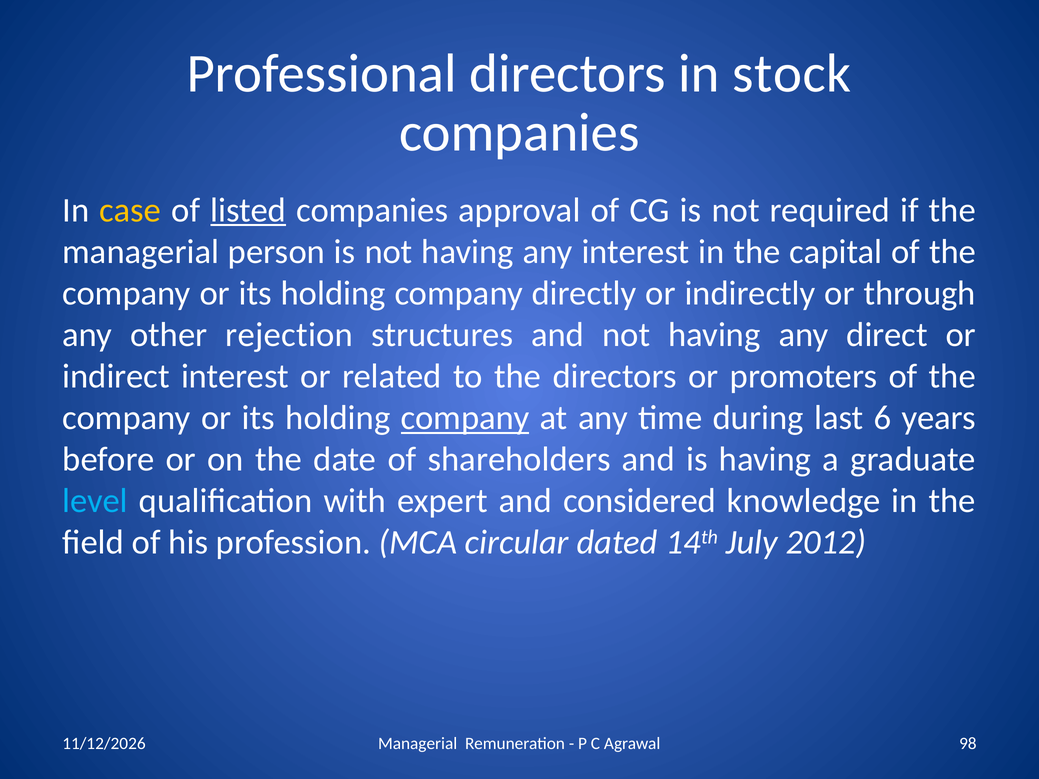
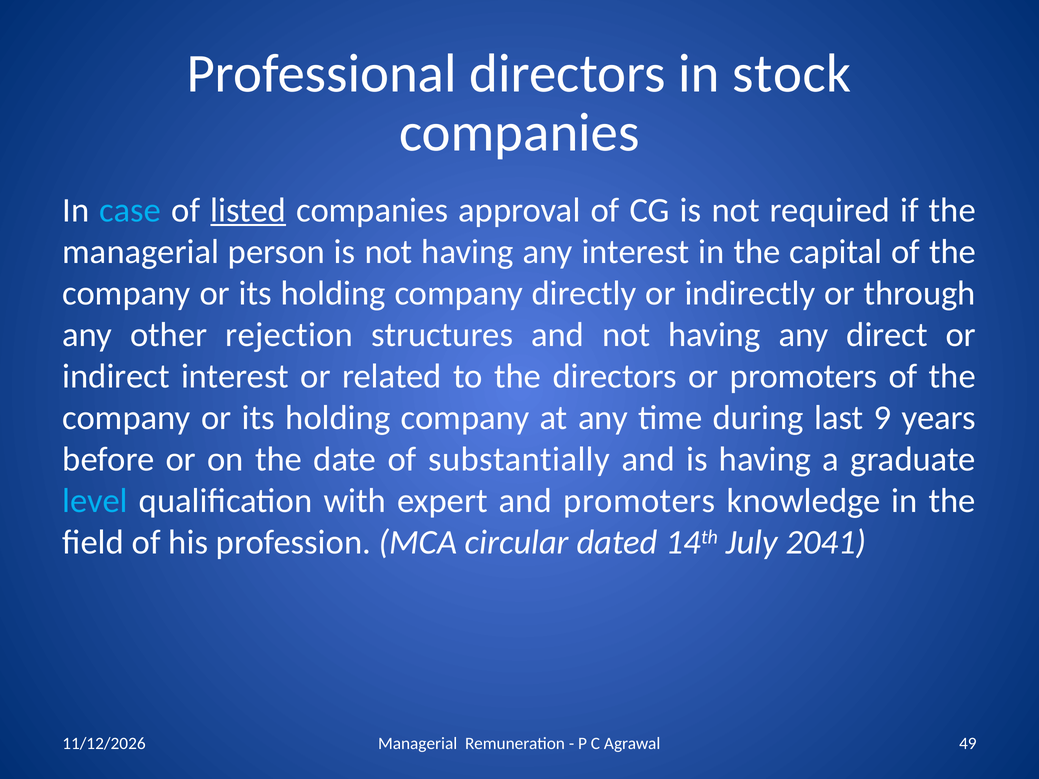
case colour: yellow -> light blue
company at (465, 418) underline: present -> none
6: 6 -> 9
shareholders: shareholders -> substantially
and considered: considered -> promoters
2012: 2012 -> 2041
98: 98 -> 49
